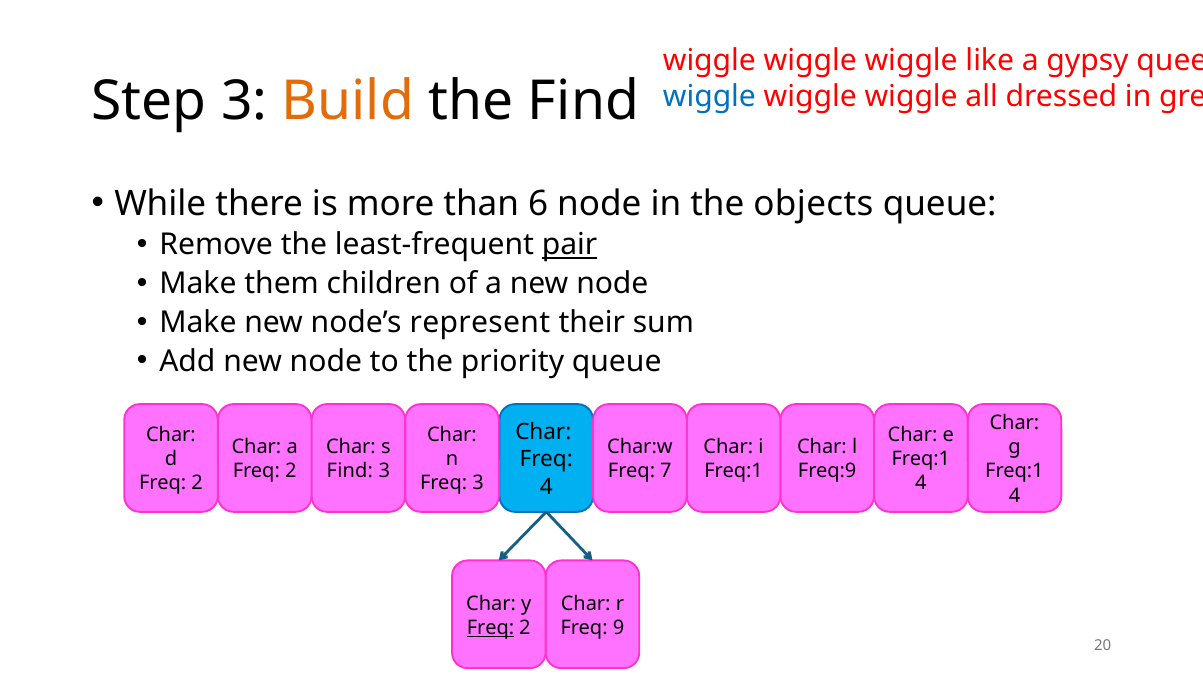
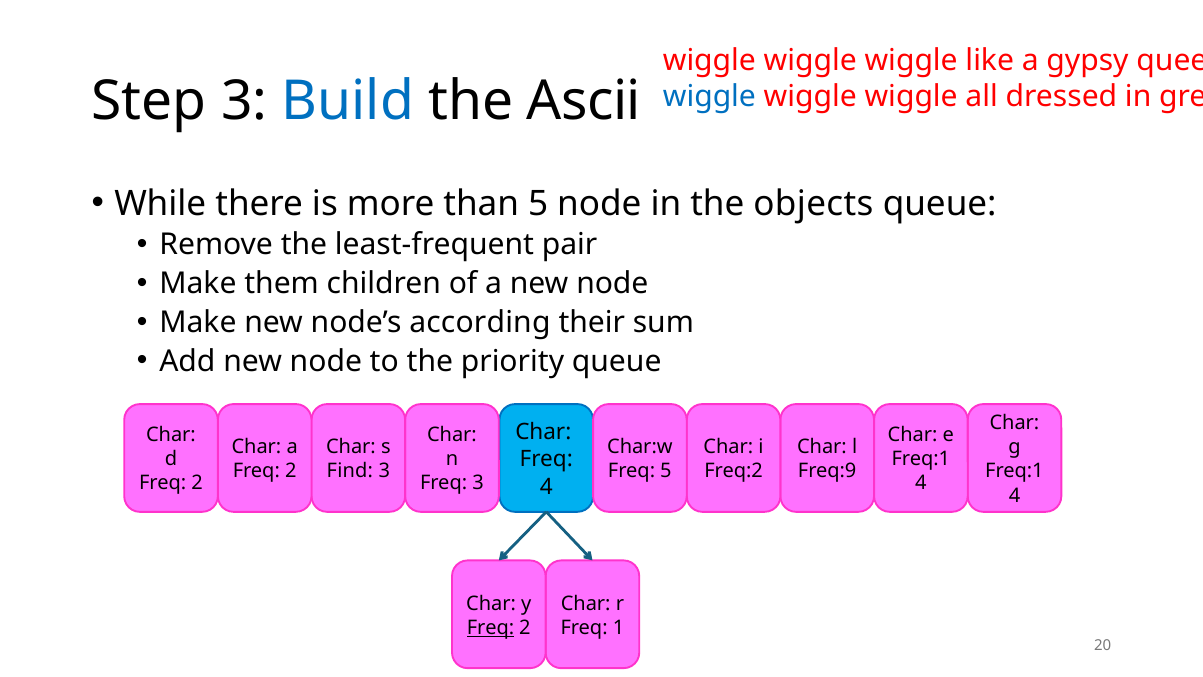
Build colour: orange -> blue
the Find: Find -> Ascii
than 6: 6 -> 5
pair underline: present -> none
represent: represent -> according
Freq 7: 7 -> 5
Freq:1 at (734, 471): Freq:1 -> Freq:2
9: 9 -> 1
